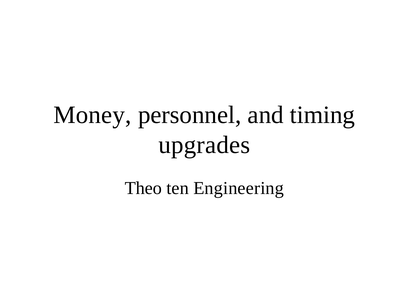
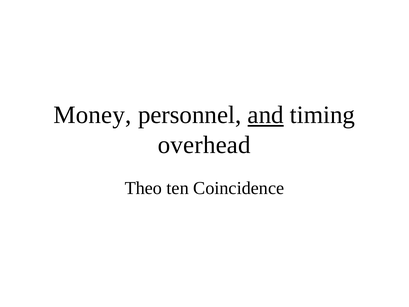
and underline: none -> present
upgrades: upgrades -> overhead
Engineering: Engineering -> Coincidence
